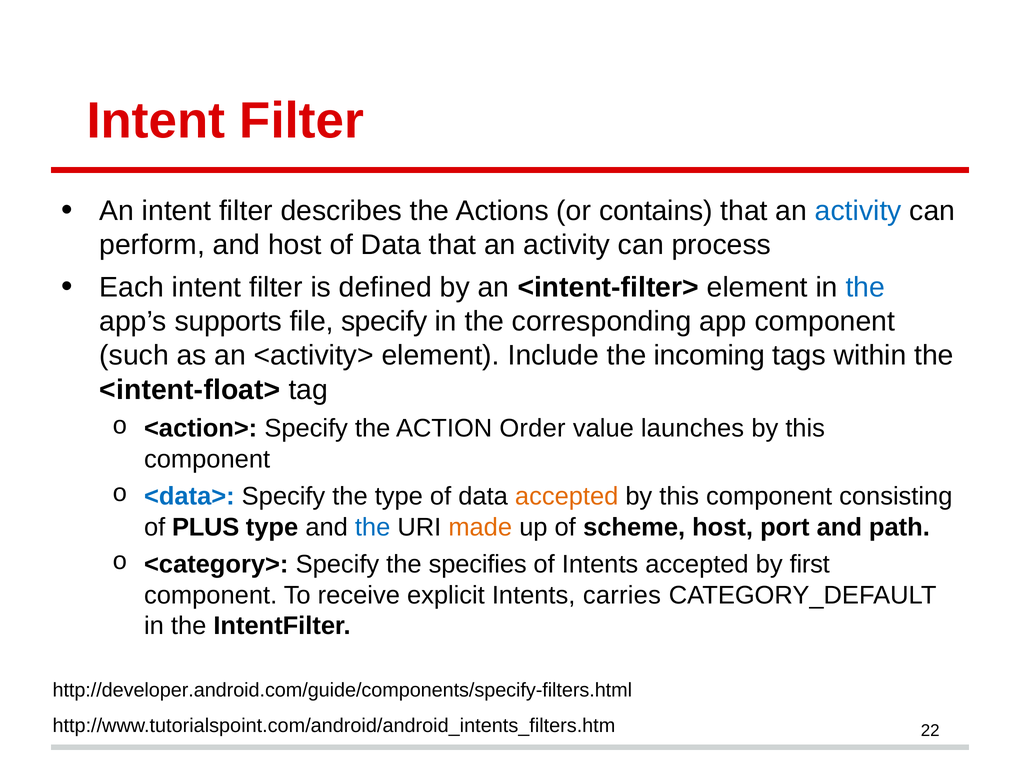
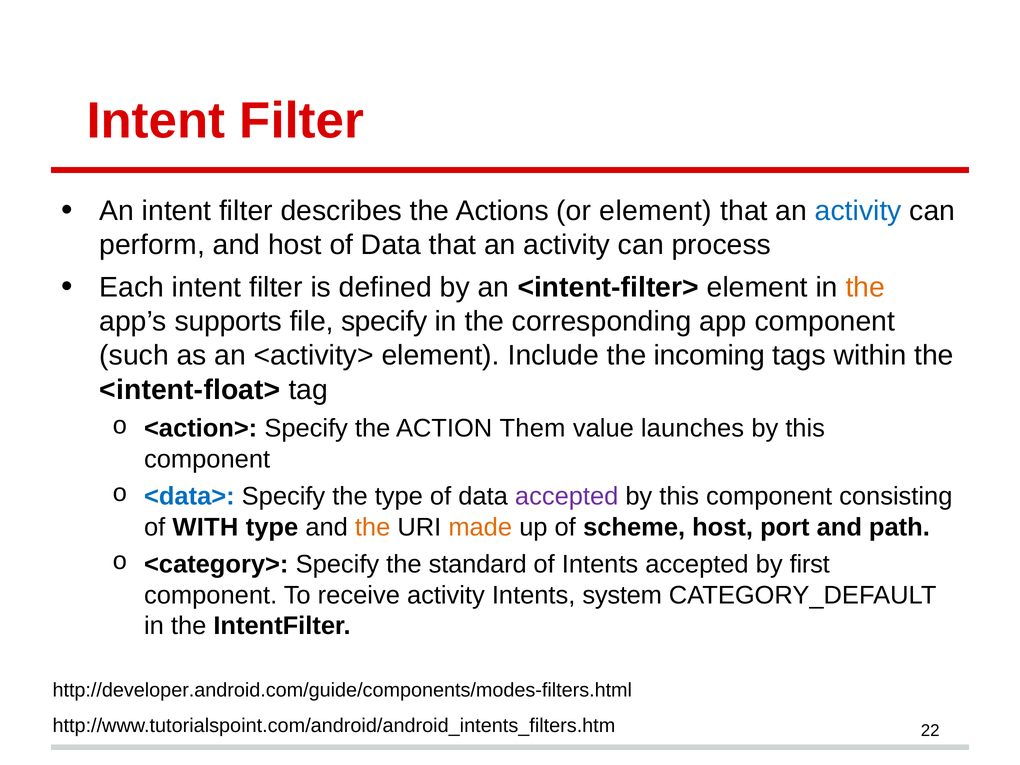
or contains: contains -> element
the at (865, 288) colour: blue -> orange
Order: Order -> Them
accepted at (567, 497) colour: orange -> purple
PLUS: PLUS -> WITH
the at (373, 527) colour: blue -> orange
specifies: specifies -> standard
receive explicit: explicit -> activity
carries: carries -> system
http://developer.android.com/guide/components/specify-filters.html: http://developer.android.com/guide/components/specify-filters.html -> http://developer.android.com/guide/components/modes-filters.html
